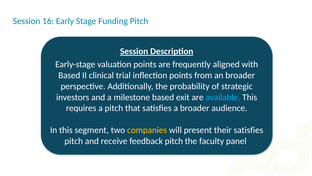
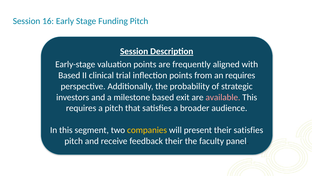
an broader: broader -> requires
available colour: light blue -> pink
feedback pitch: pitch -> their
